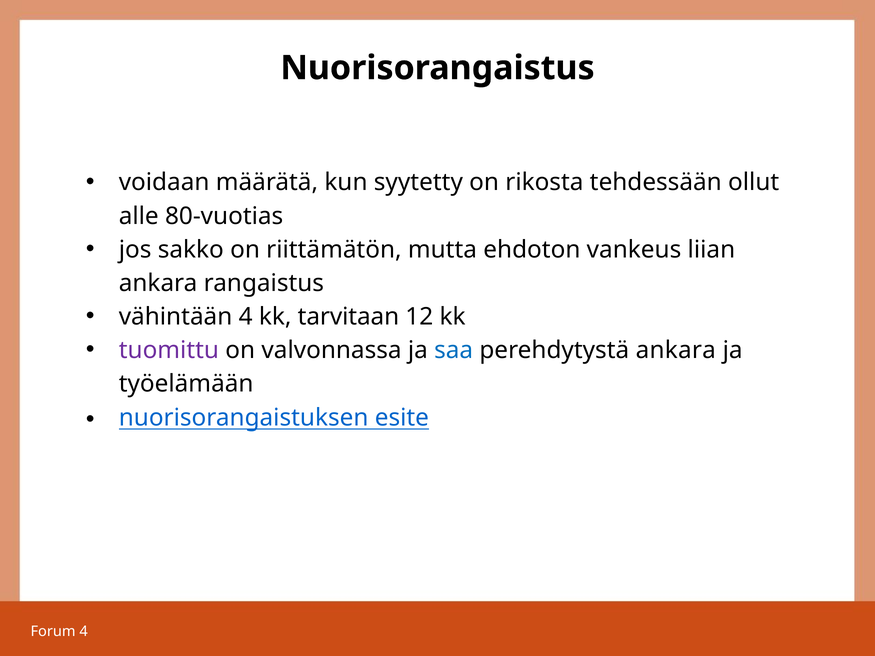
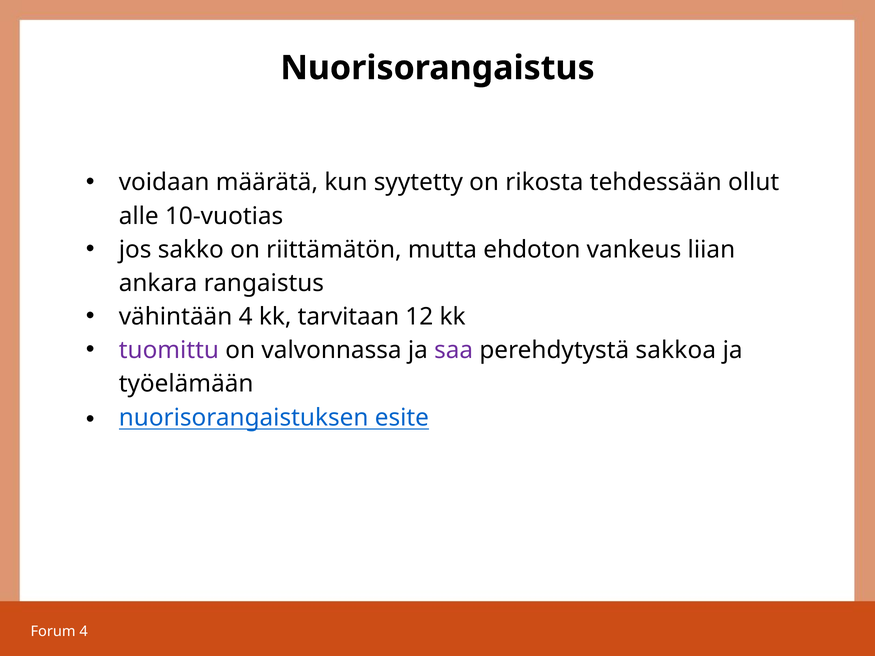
80-vuotias: 80-vuotias -> 10-vuotias
saa colour: blue -> purple
perehdytystä ankara: ankara -> sakkoa
